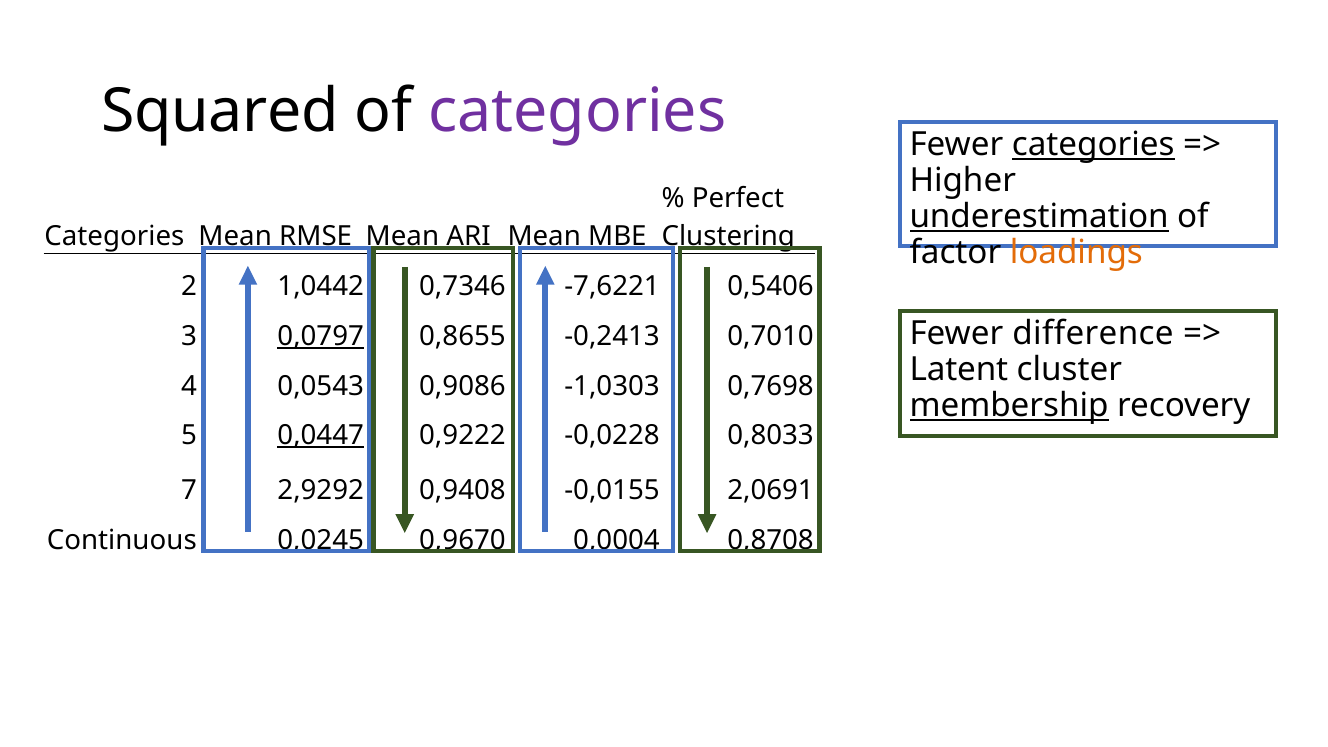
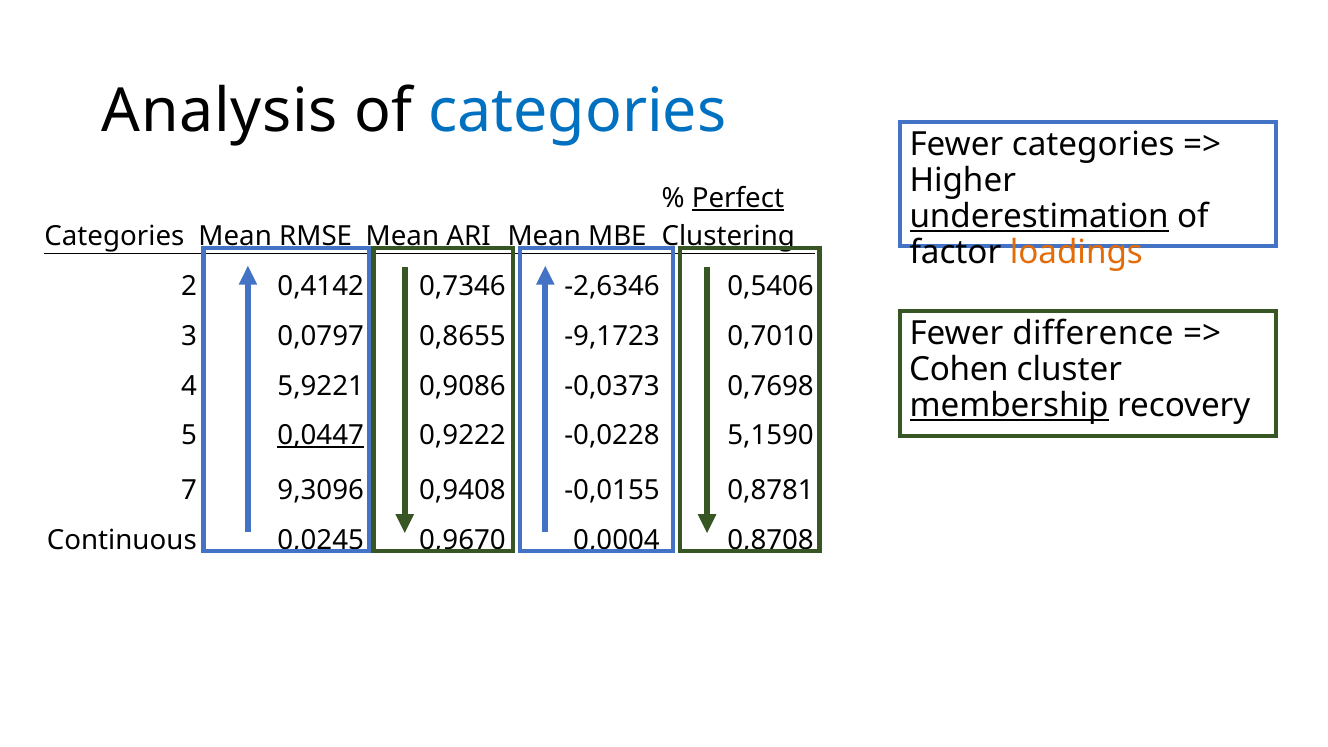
Squared: Squared -> Analysis
categories at (577, 112) colour: purple -> blue
categories at (1093, 145) underline: present -> none
Perfect underline: none -> present
1,0442: 1,0442 -> 0,4142
-7,6221: -7,6221 -> -2,6346
0,0797 underline: present -> none
-0,2413: -0,2413 -> -9,1723
Latent: Latent -> Cohen
0,0543: 0,0543 -> 5,9221
-1,0303: -1,0303 -> -0,0373
0,8033: 0,8033 -> 5,1590
2,9292: 2,9292 -> 9,3096
2,0691: 2,0691 -> 0,8781
